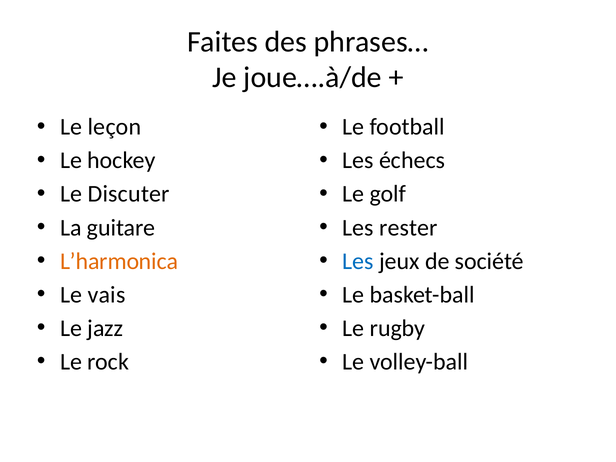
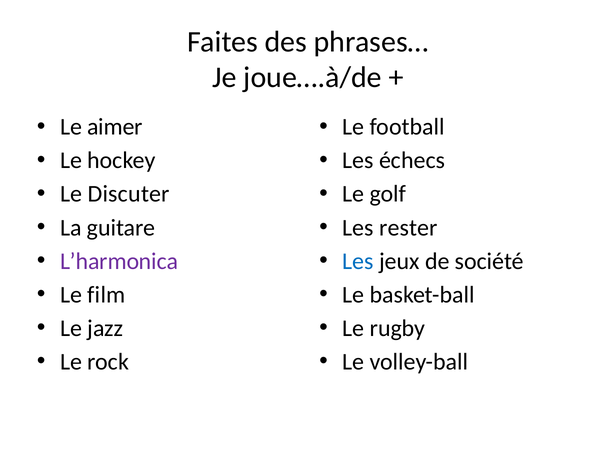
leçon: leçon -> aimer
L’harmonica colour: orange -> purple
vais: vais -> film
